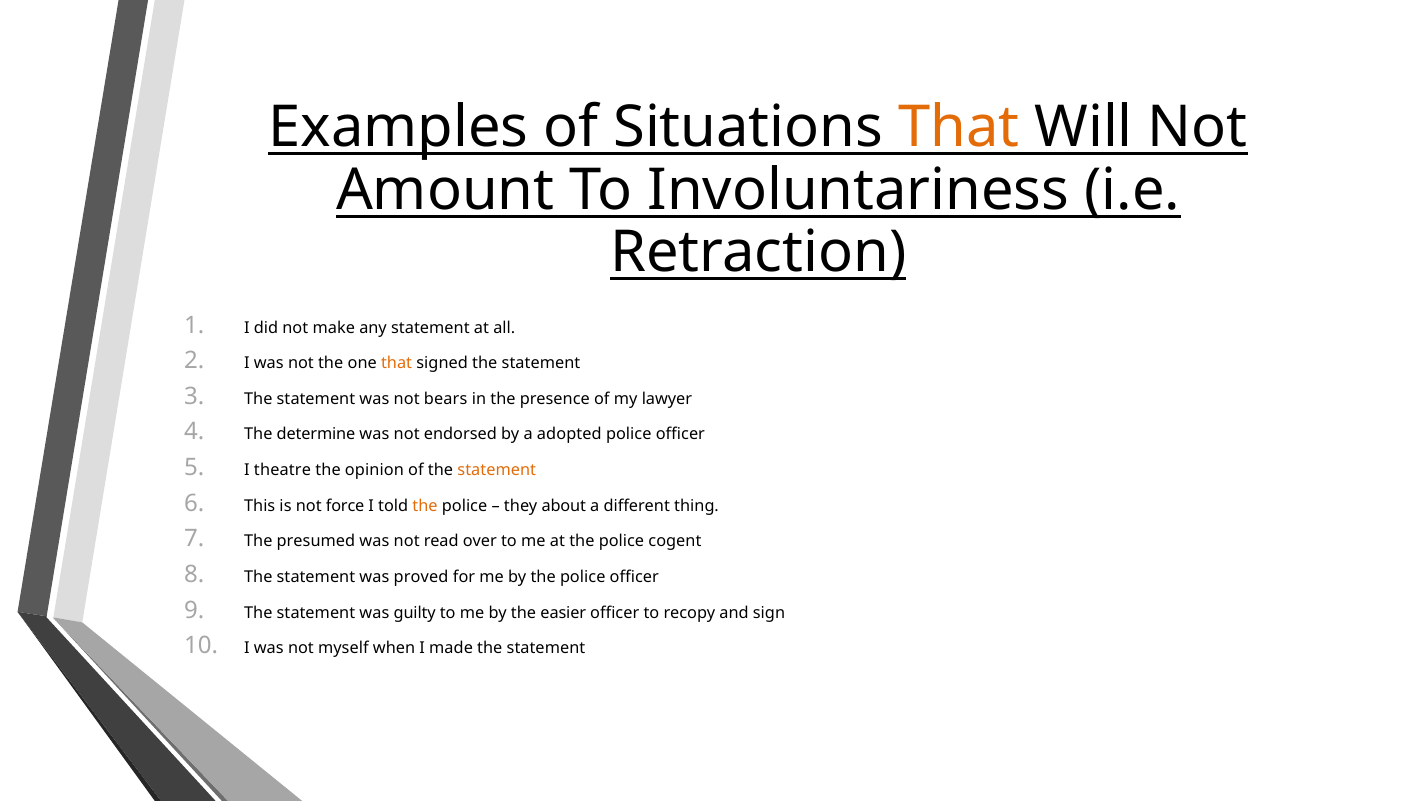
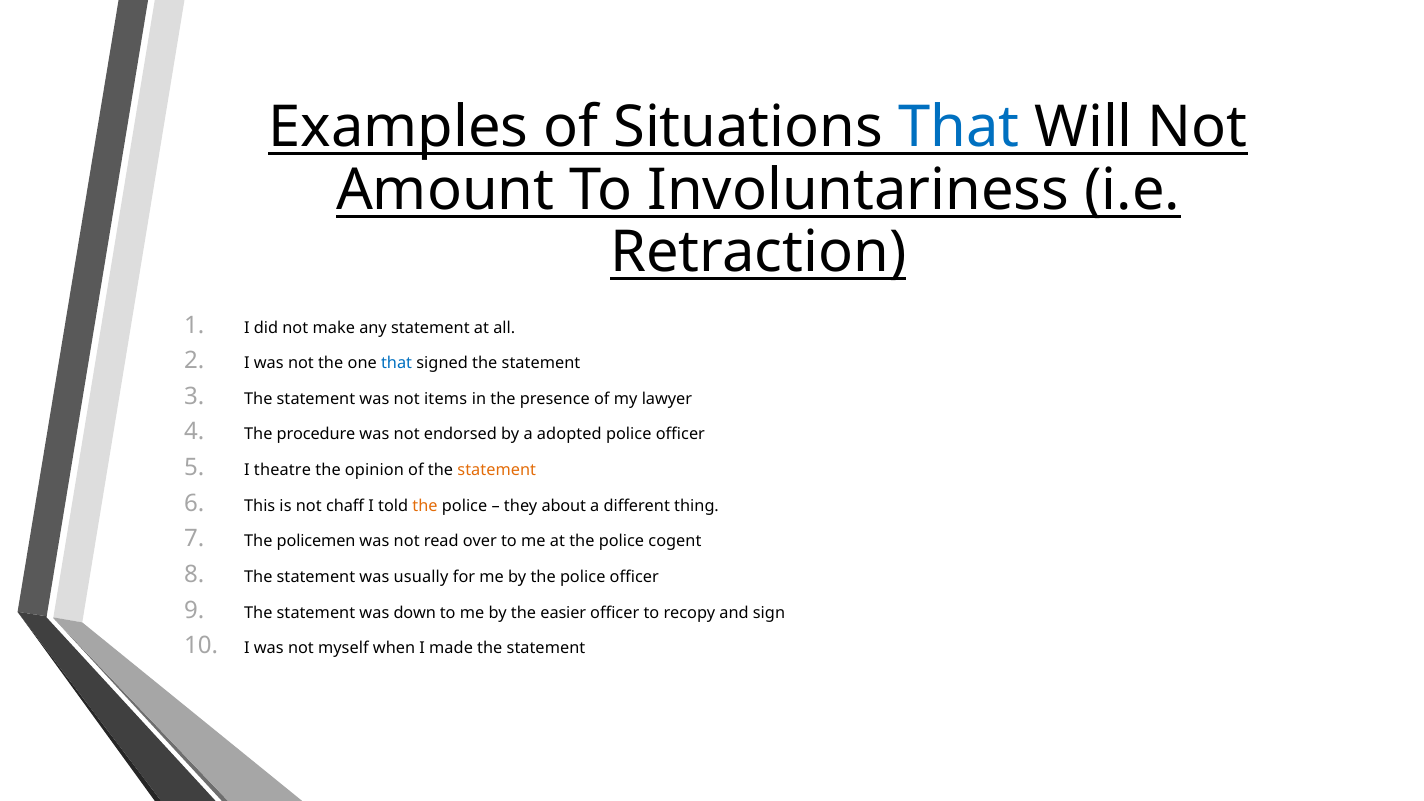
That at (959, 127) colour: orange -> blue
that at (397, 363) colour: orange -> blue
bears: bears -> items
determine: determine -> procedure
force: force -> chaff
presumed: presumed -> policemen
proved: proved -> usually
guilty: guilty -> down
